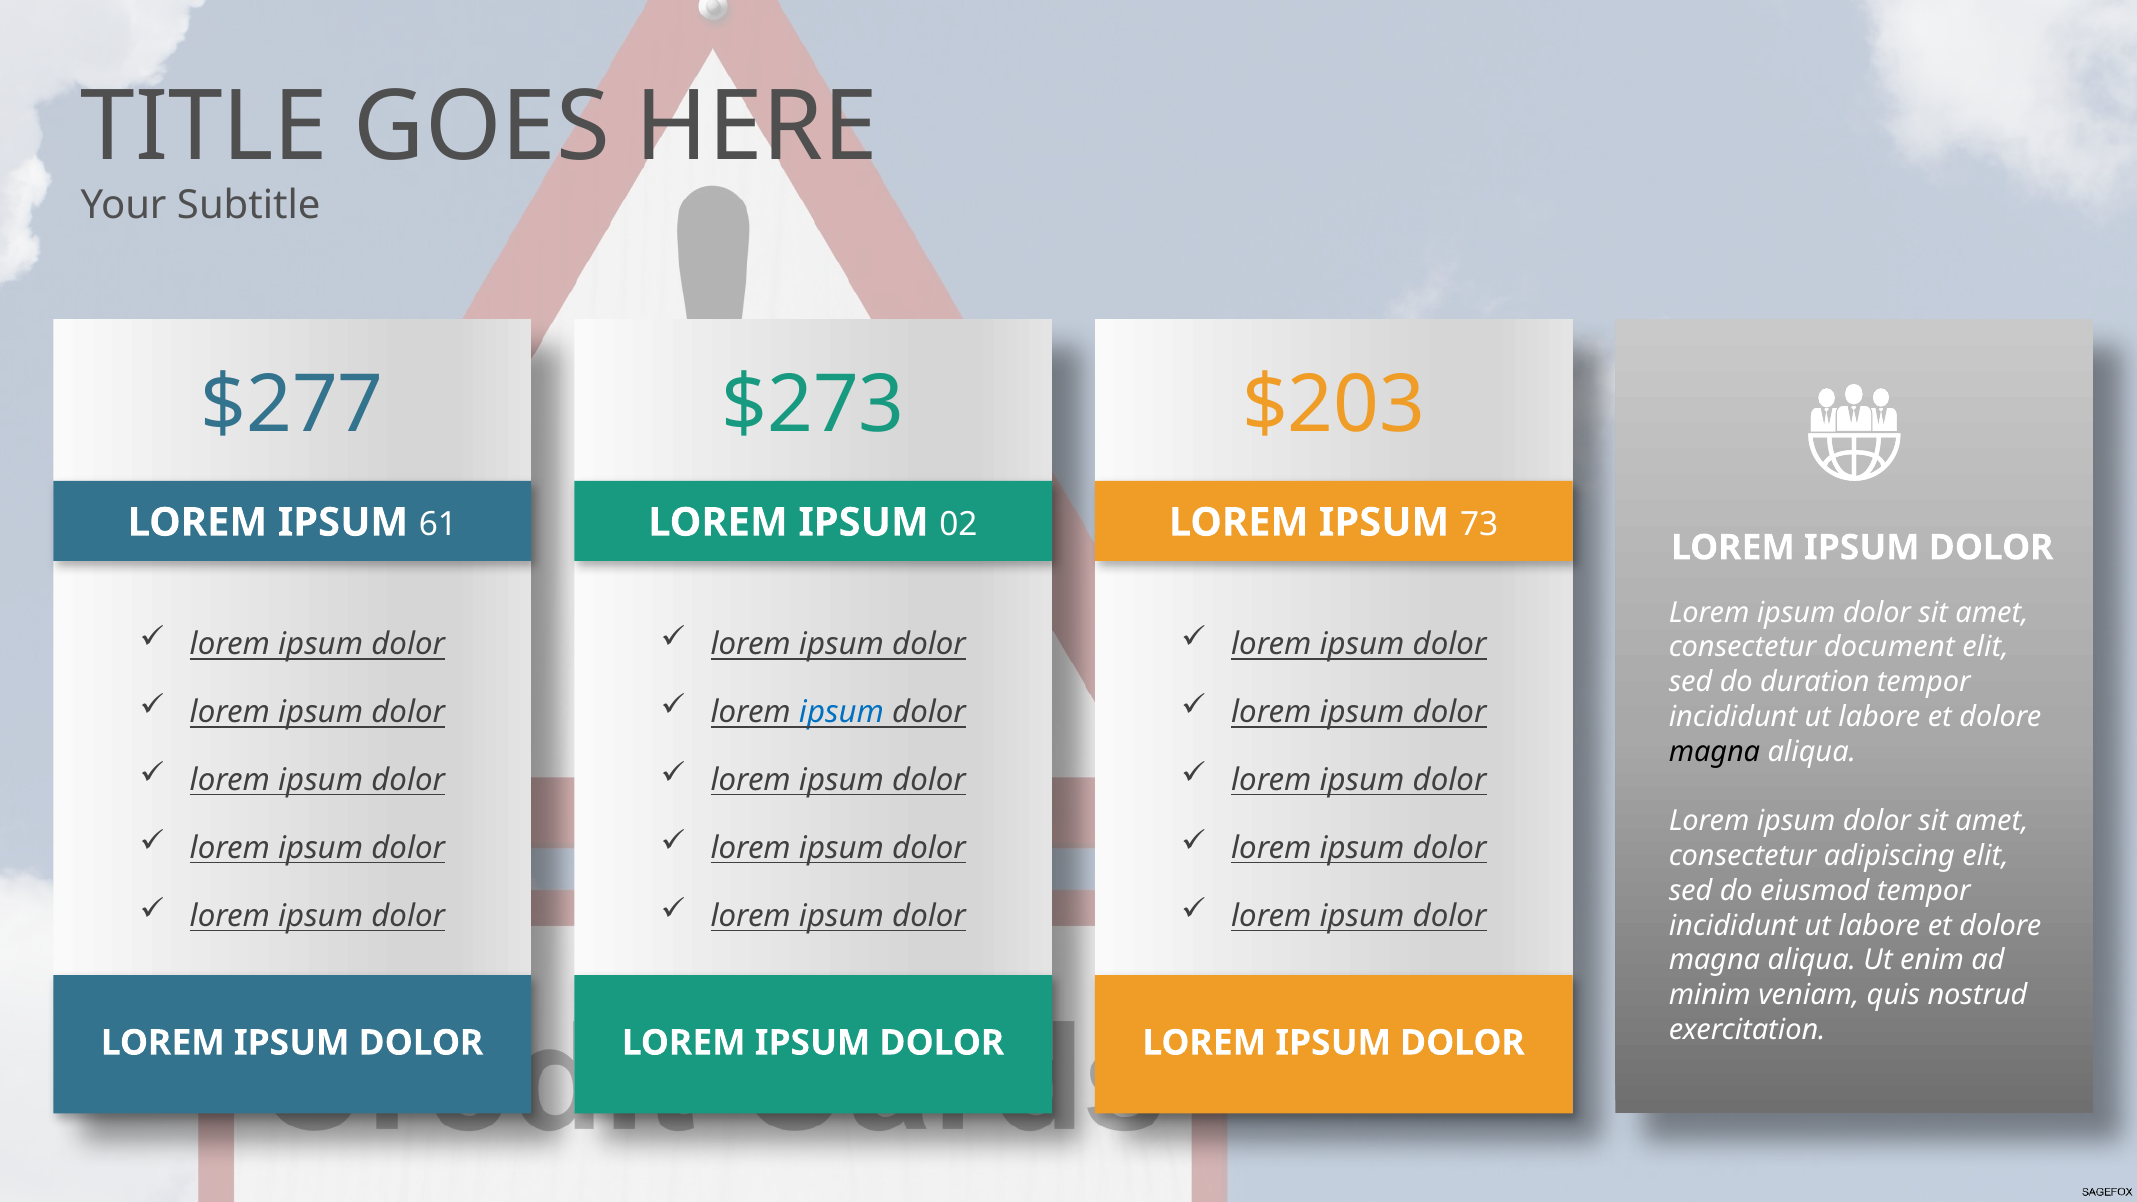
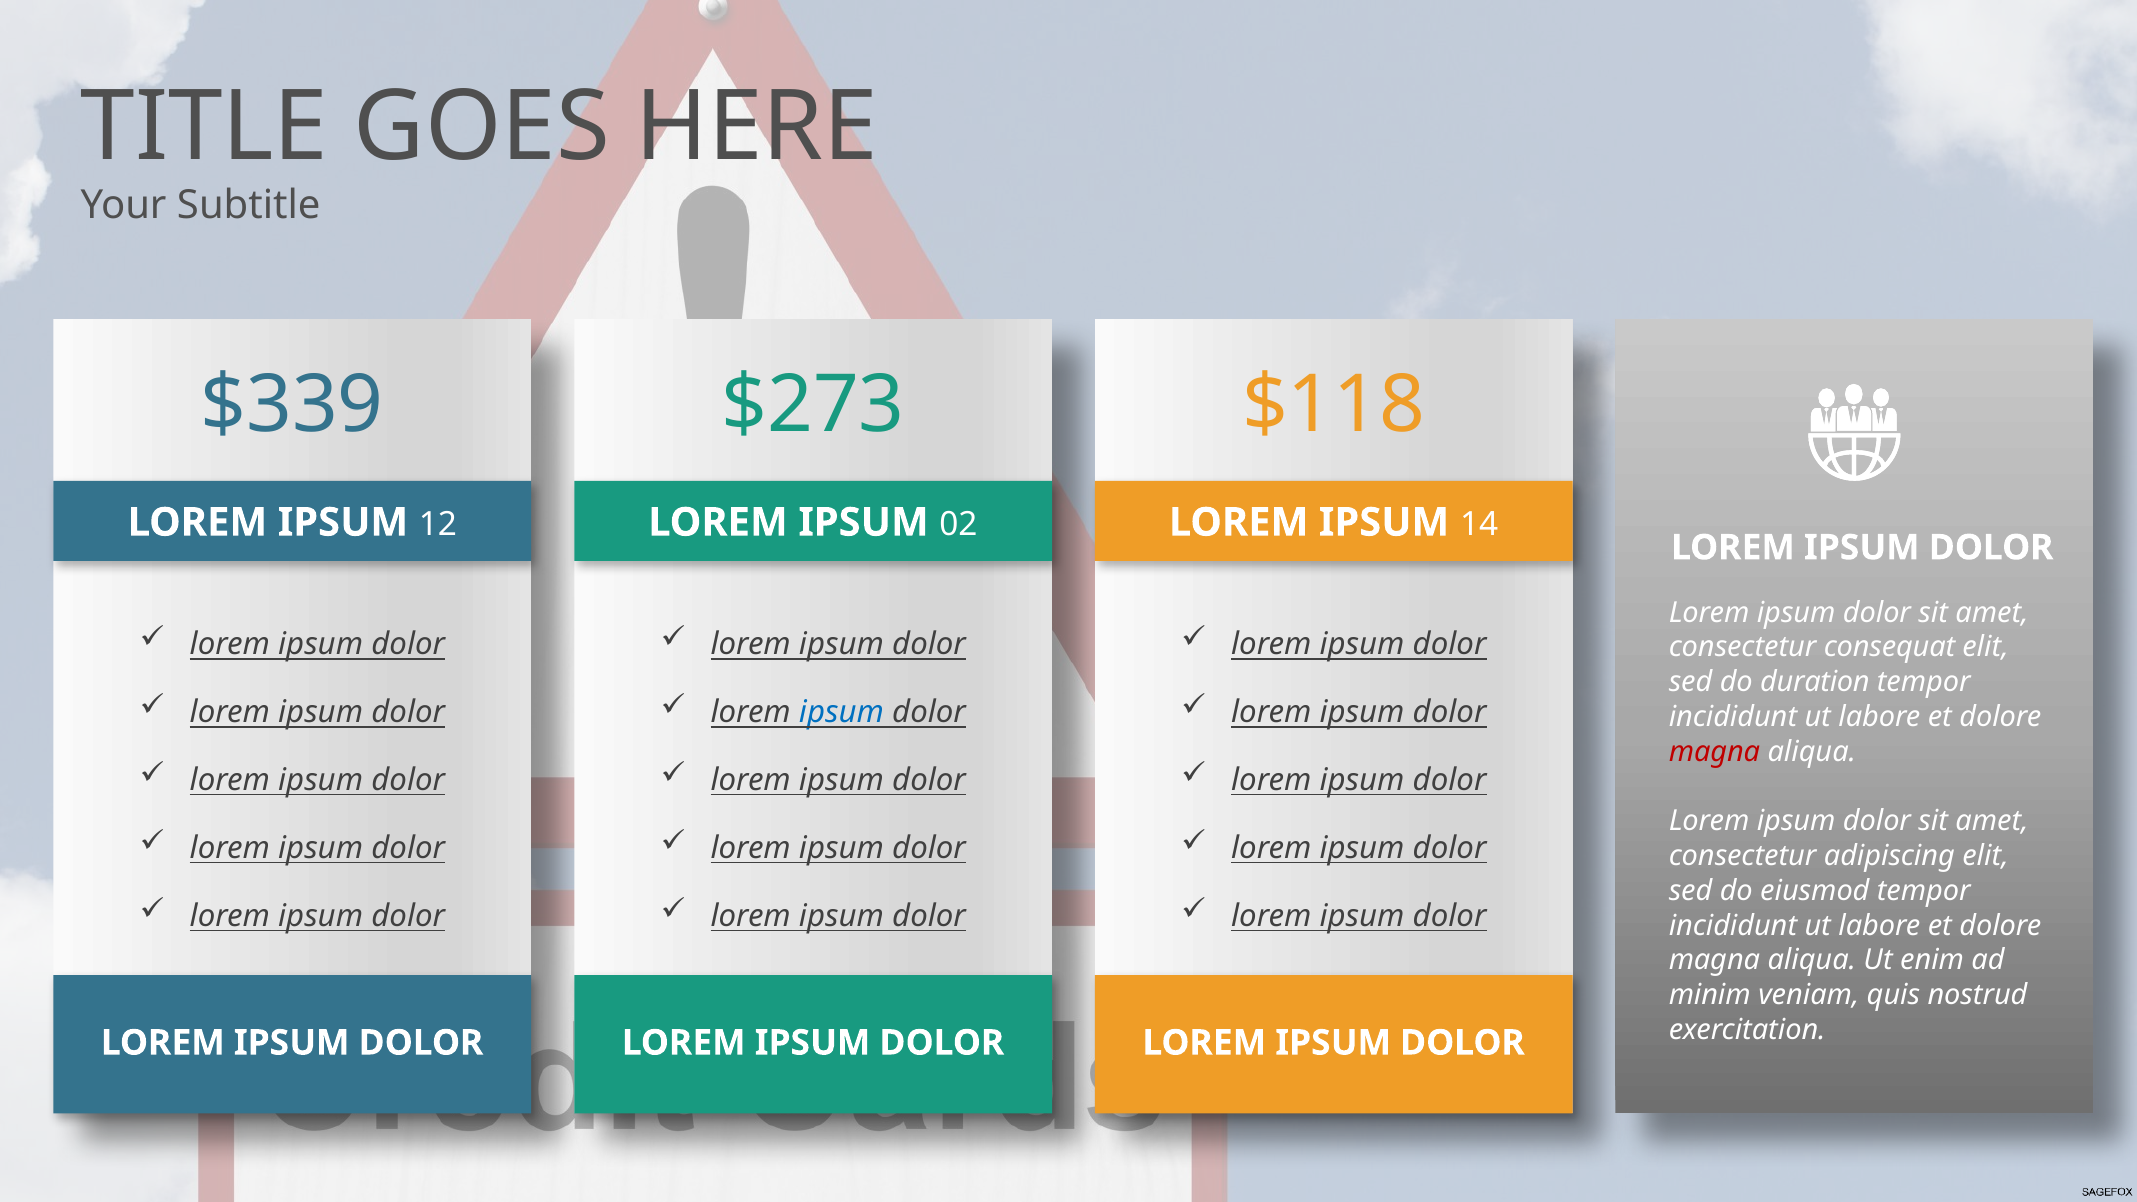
$277: $277 -> $339
$203: $203 -> $118
61: 61 -> 12
73: 73 -> 14
document: document -> consequat
magna at (1714, 752) colour: black -> red
